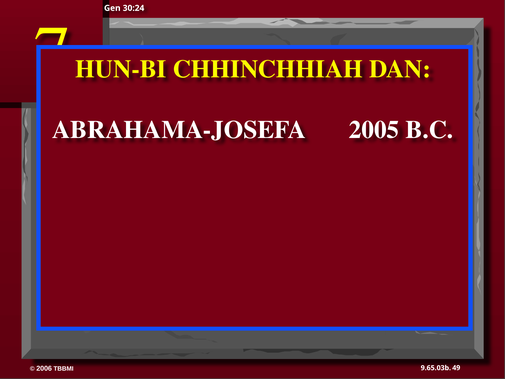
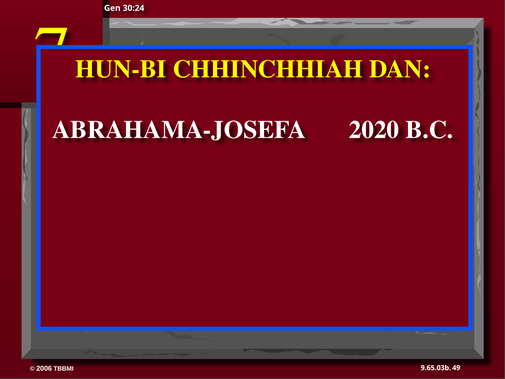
2005: 2005 -> 2020
